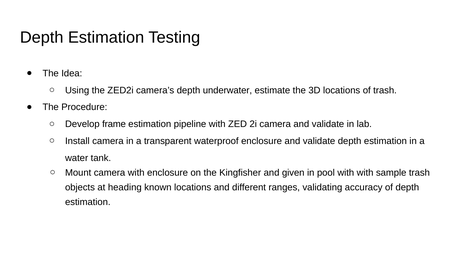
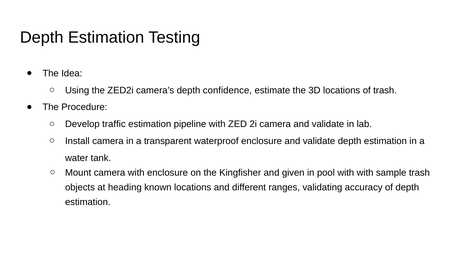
underwater: underwater -> confidence
frame: frame -> traffic
